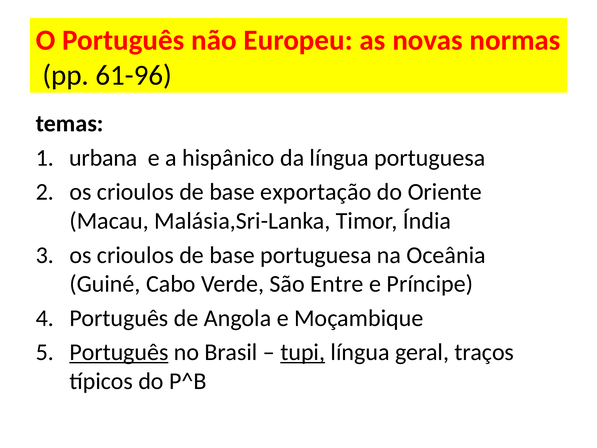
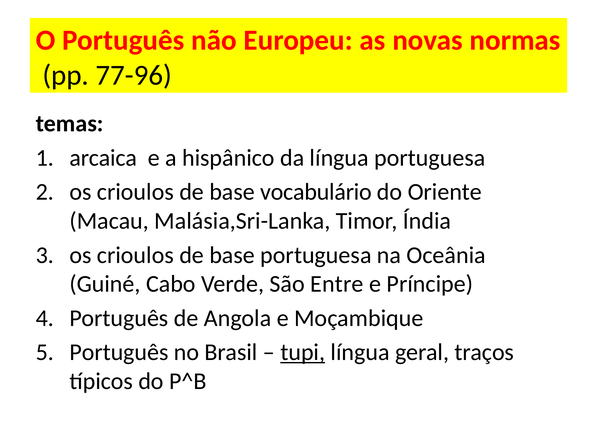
61-96: 61-96 -> 77-96
urbana: urbana -> arcaica
exportação: exportação -> vocabulário
Português at (119, 352) underline: present -> none
